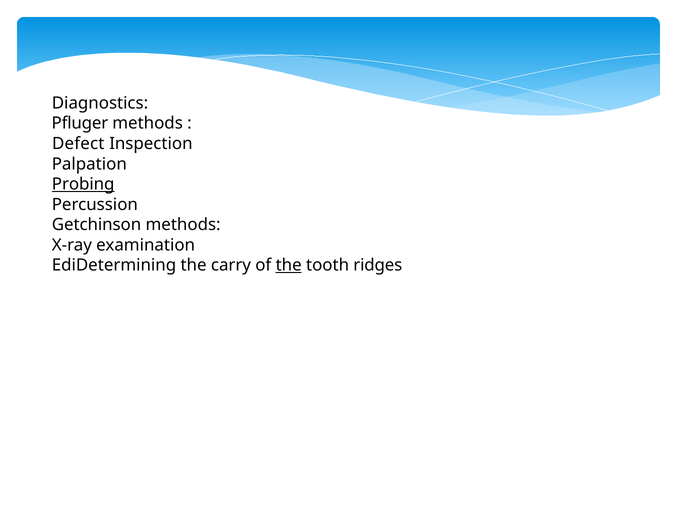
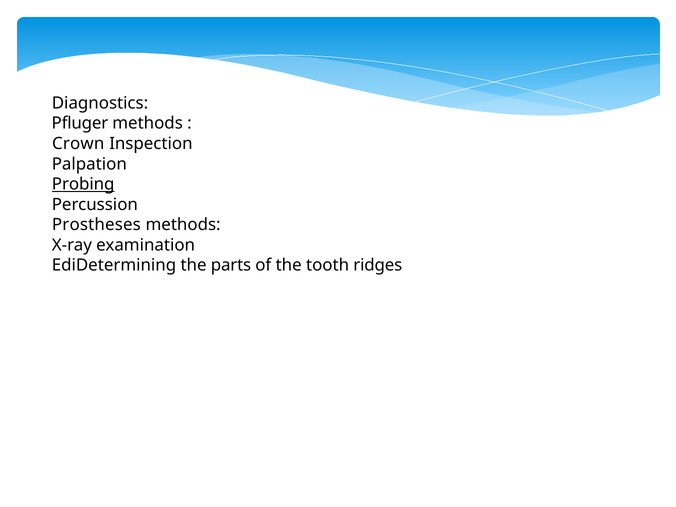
Defect: Defect -> Crown
Getchinson: Getchinson -> Prostheses
carry: carry -> parts
the at (289, 265) underline: present -> none
